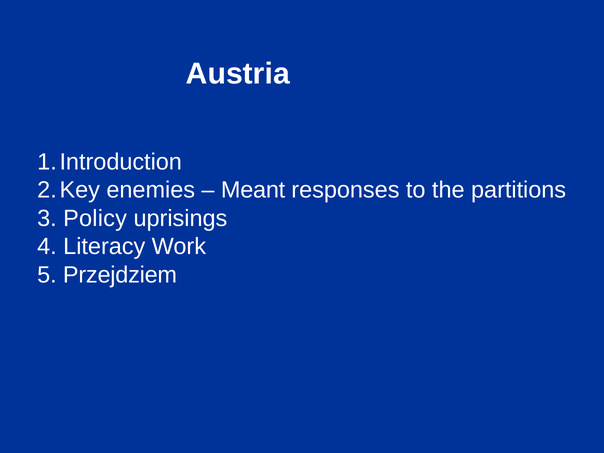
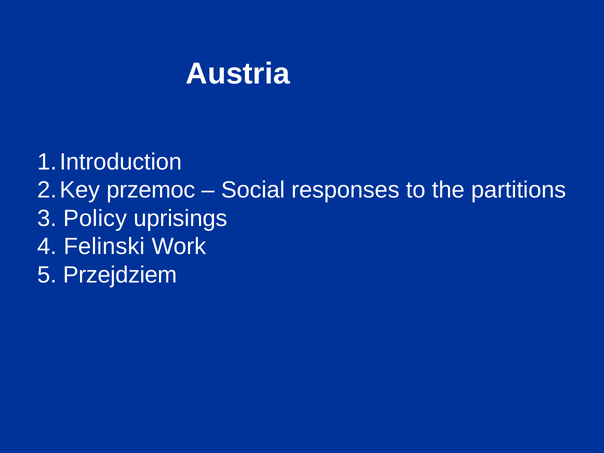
enemies: enemies -> przemoc
Meant: Meant -> Social
Literacy: Literacy -> Felinski
